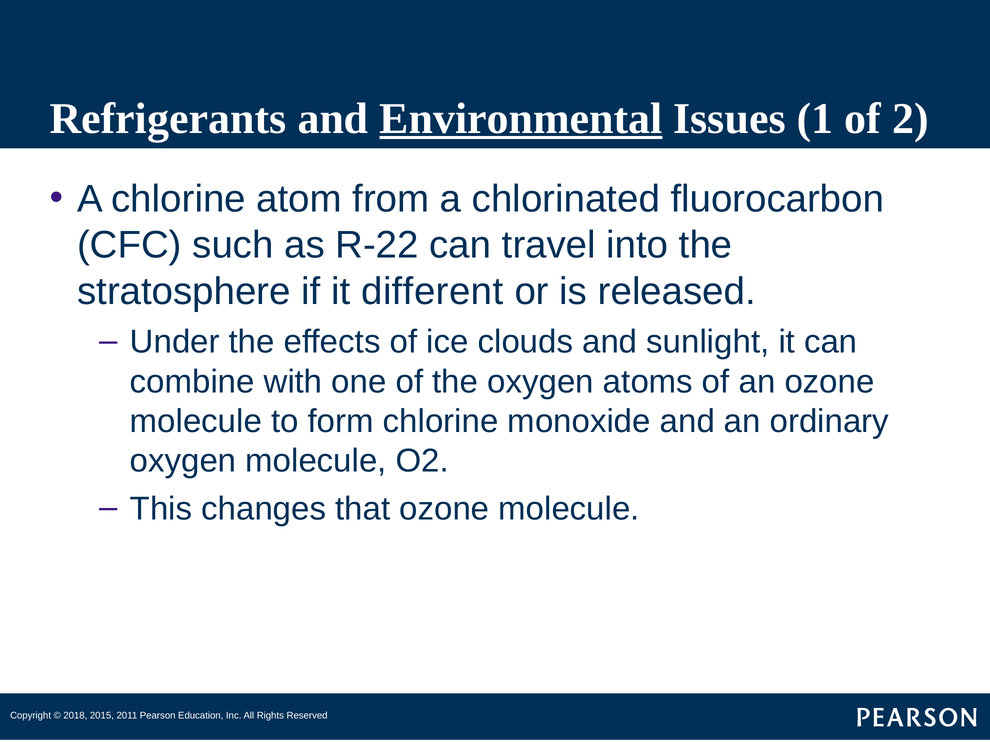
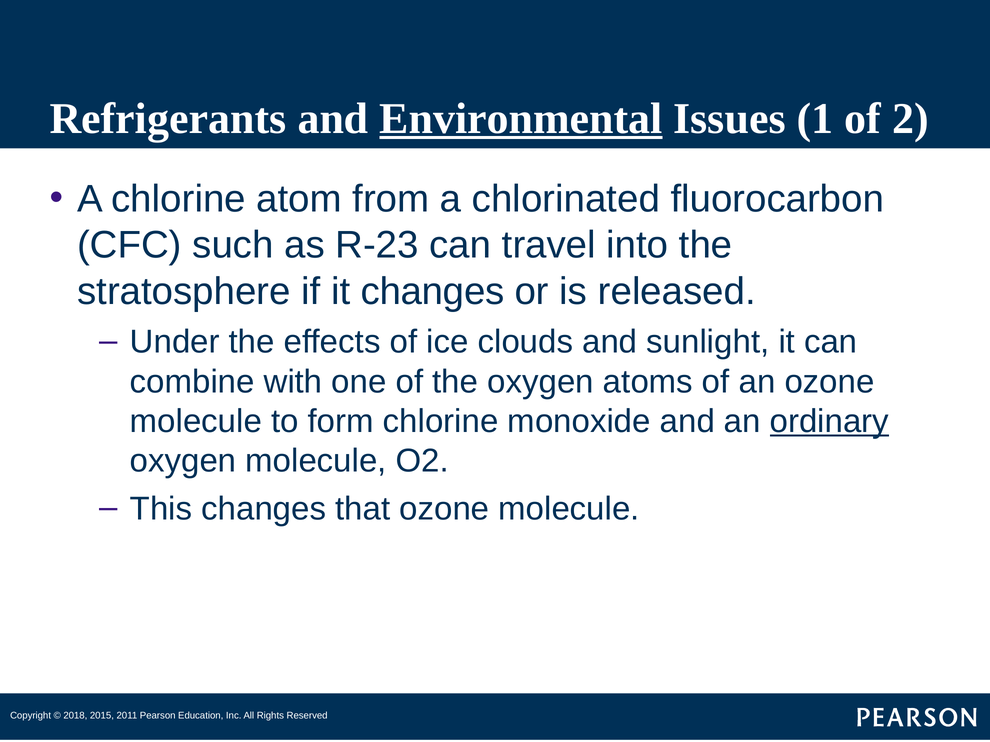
R-22: R-22 -> R-23
it different: different -> changes
ordinary underline: none -> present
